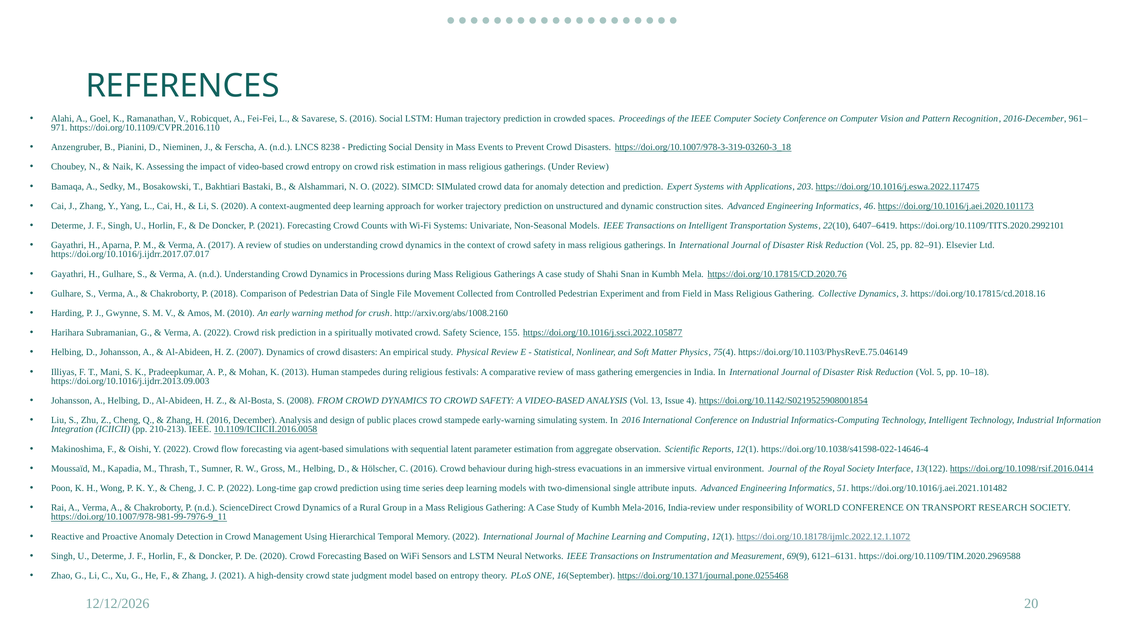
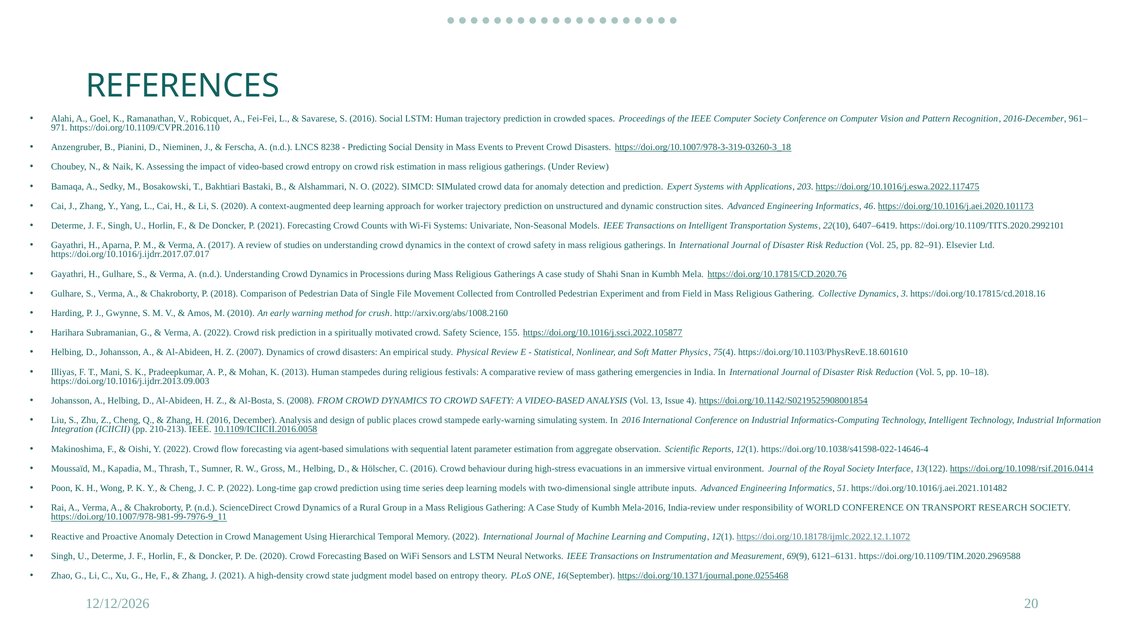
https://doi.org/10.1103/PhysRevE.75.046149: https://doi.org/10.1103/PhysRevE.75.046149 -> https://doi.org/10.1103/PhysRevE.18.601610
